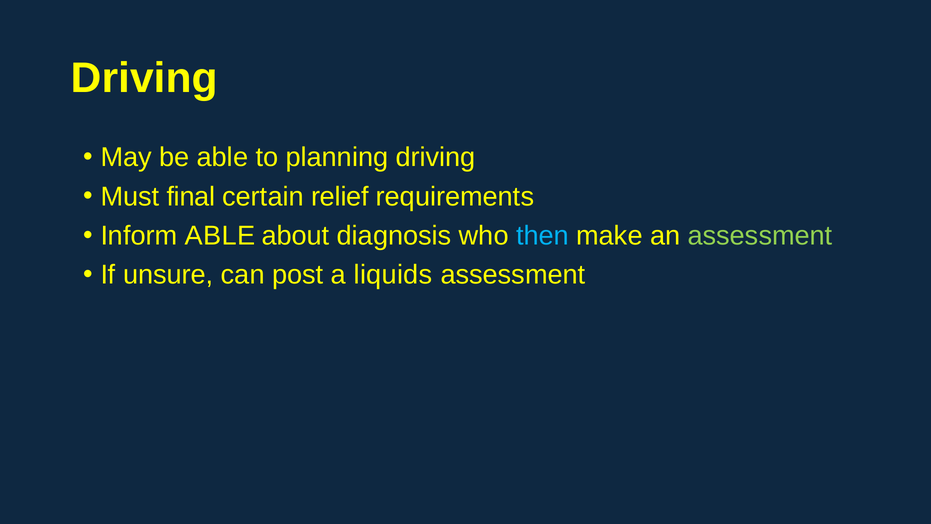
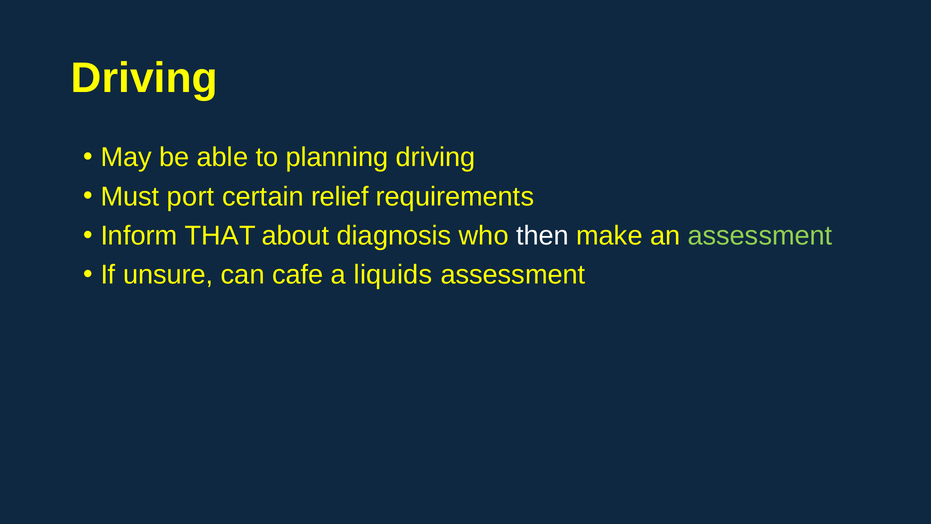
final: final -> port
Inform ABLE: ABLE -> THAT
then colour: light blue -> white
post: post -> cafe
